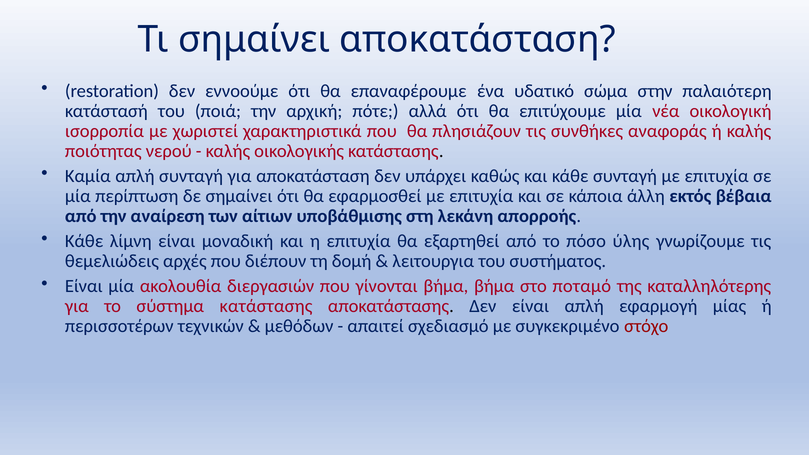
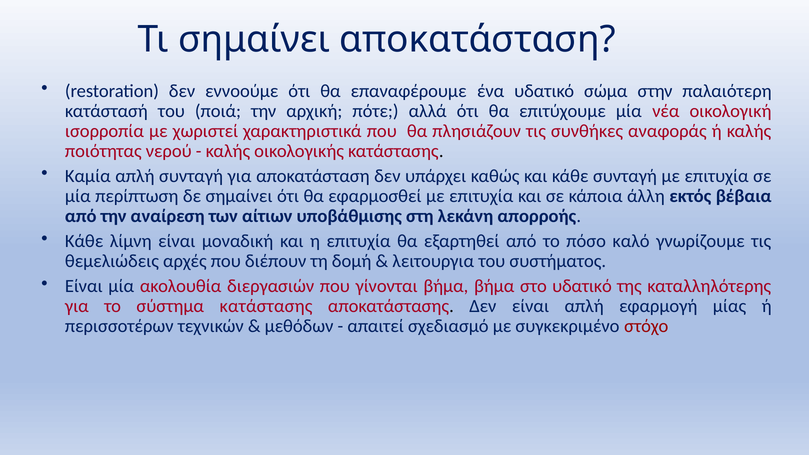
ύλης: ύλης -> καλό
στο ποταμό: ποταμό -> υδατικό
